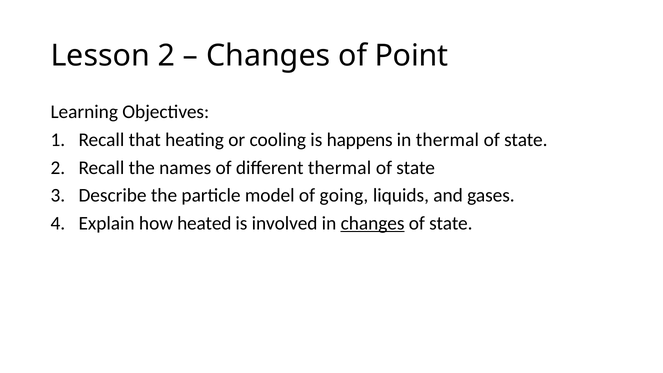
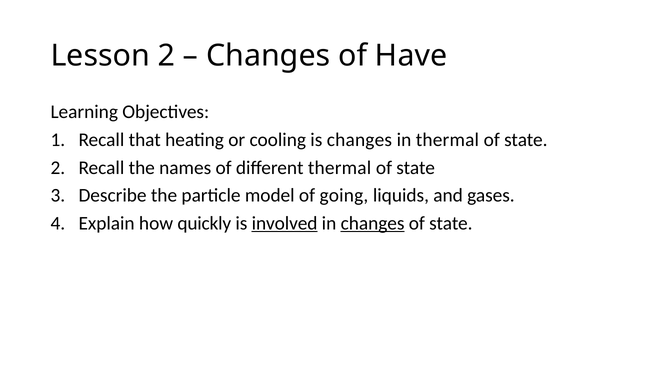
Point: Point -> Have
is happens: happens -> changes
heated: heated -> quickly
involved underline: none -> present
